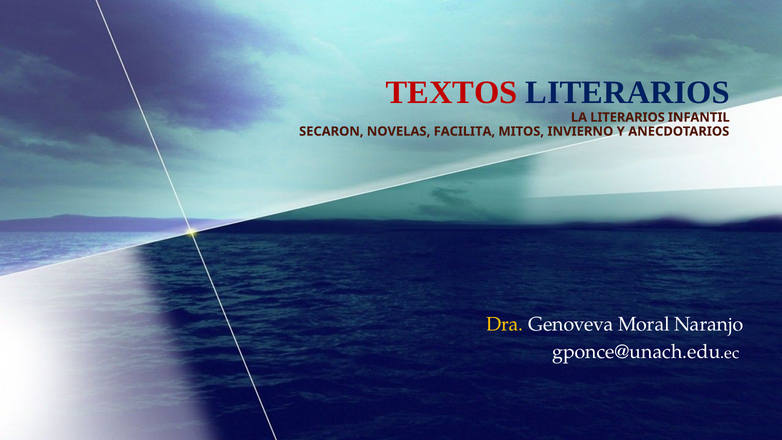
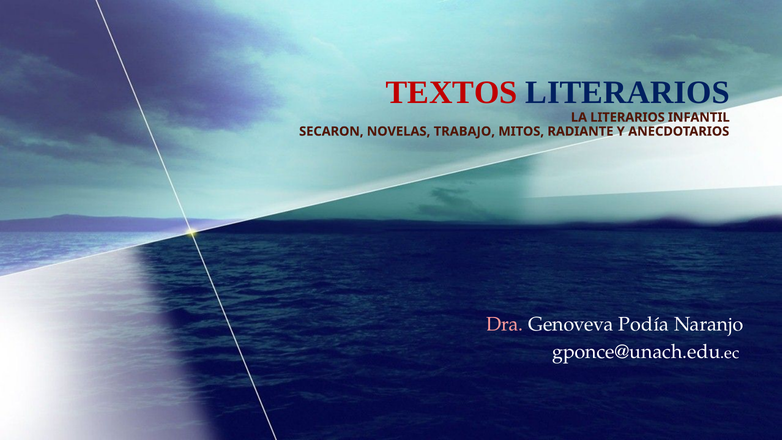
FACILITA: FACILITA -> TRABAJO
INVIERNO: INVIERNO -> RADIANTE
Dra colour: yellow -> pink
Moral: Moral -> Podía
